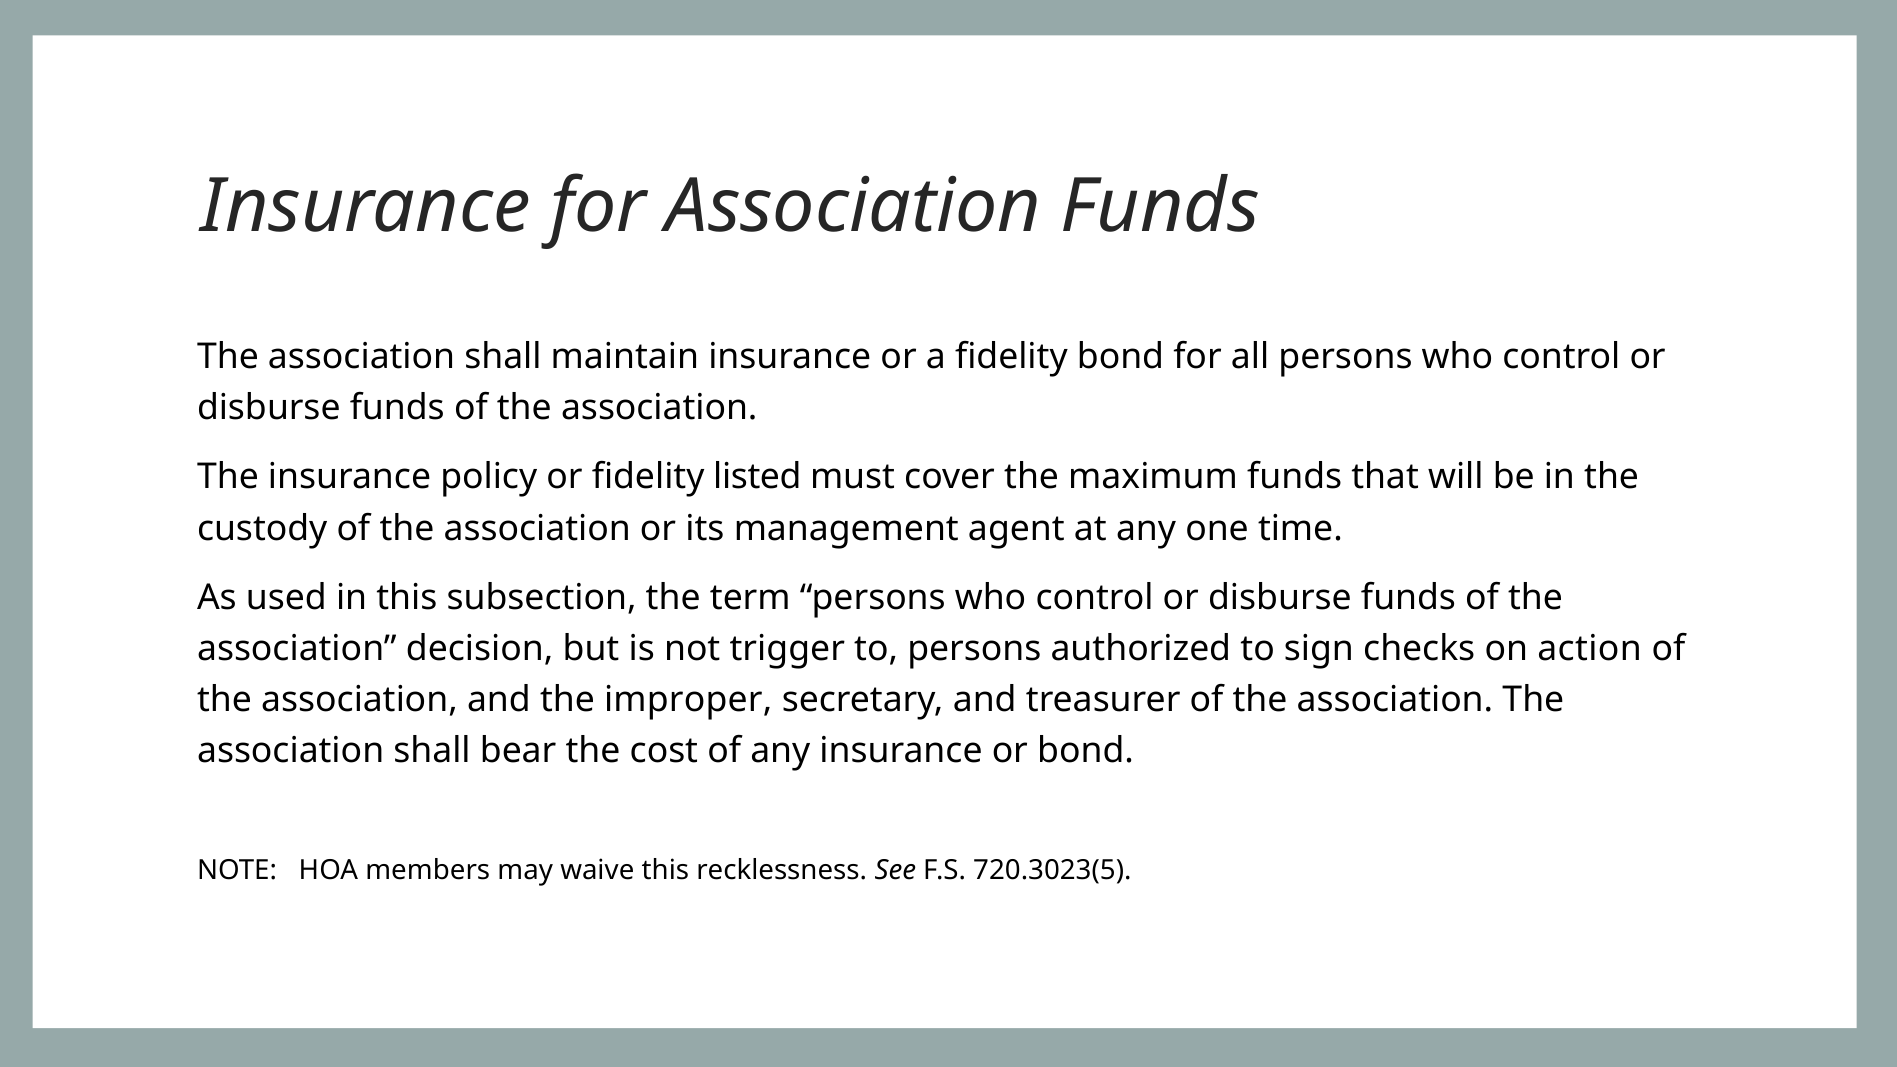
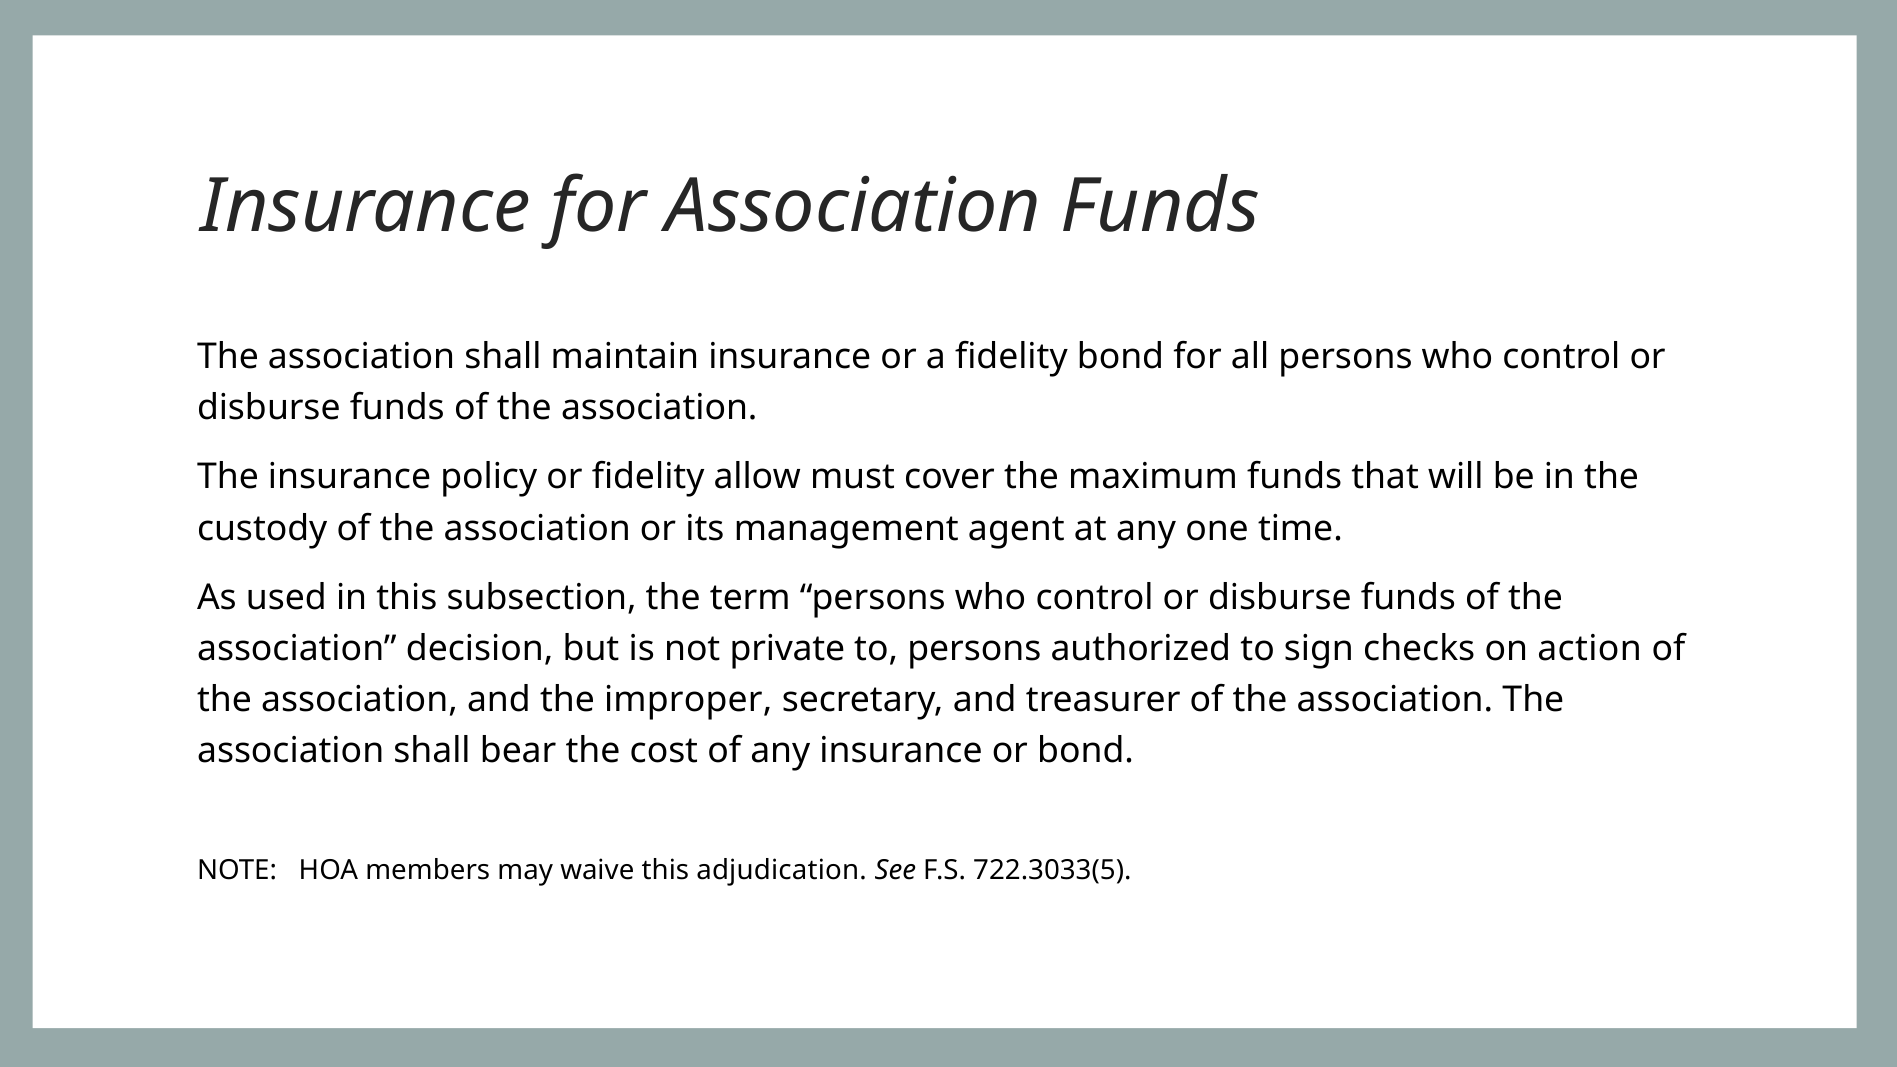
listed: listed -> allow
trigger: trigger -> private
recklessness: recklessness -> adjudication
720.3023(5: 720.3023(5 -> 722.3033(5
